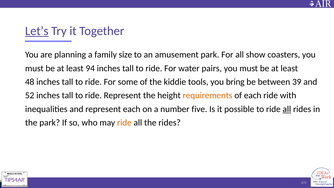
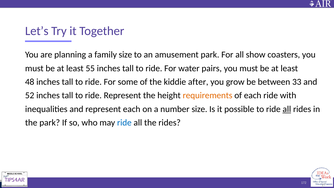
Let’s underline: present -> none
94: 94 -> 55
tools: tools -> after
bring: bring -> grow
39: 39 -> 33
number five: five -> size
ride at (124, 123) colour: orange -> blue
